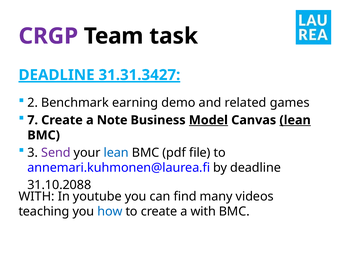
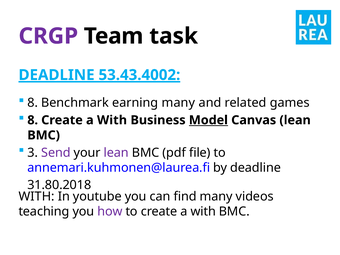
31.31.3427: 31.31.3427 -> 53.43.4002
2 at (33, 103): 2 -> 8
earning demo: demo -> many
7 at (33, 120): 7 -> 8
Note at (112, 120): Note -> With
lean at (295, 120) underline: present -> none
lean at (116, 153) colour: blue -> purple
31.10.2088: 31.10.2088 -> 31.80.2018
how colour: blue -> purple
